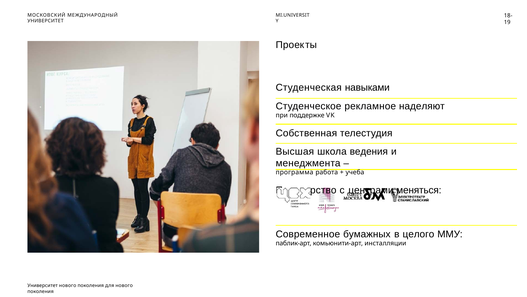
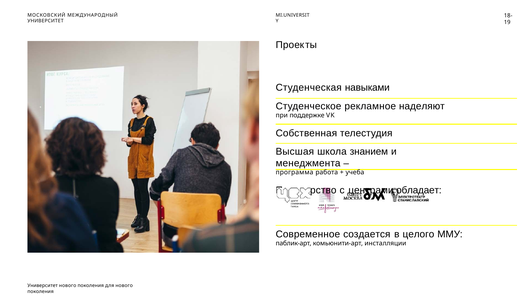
ведения: ведения -> знанием
меняться: меняться -> обладает
бумажных: бумажных -> создается
